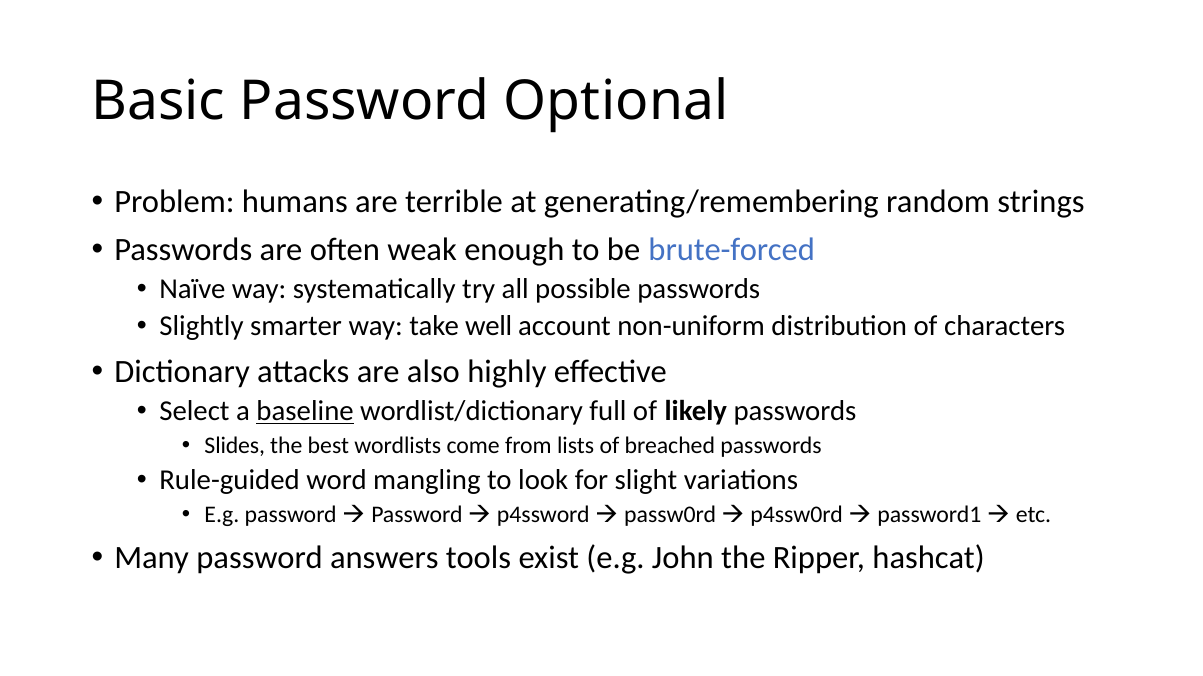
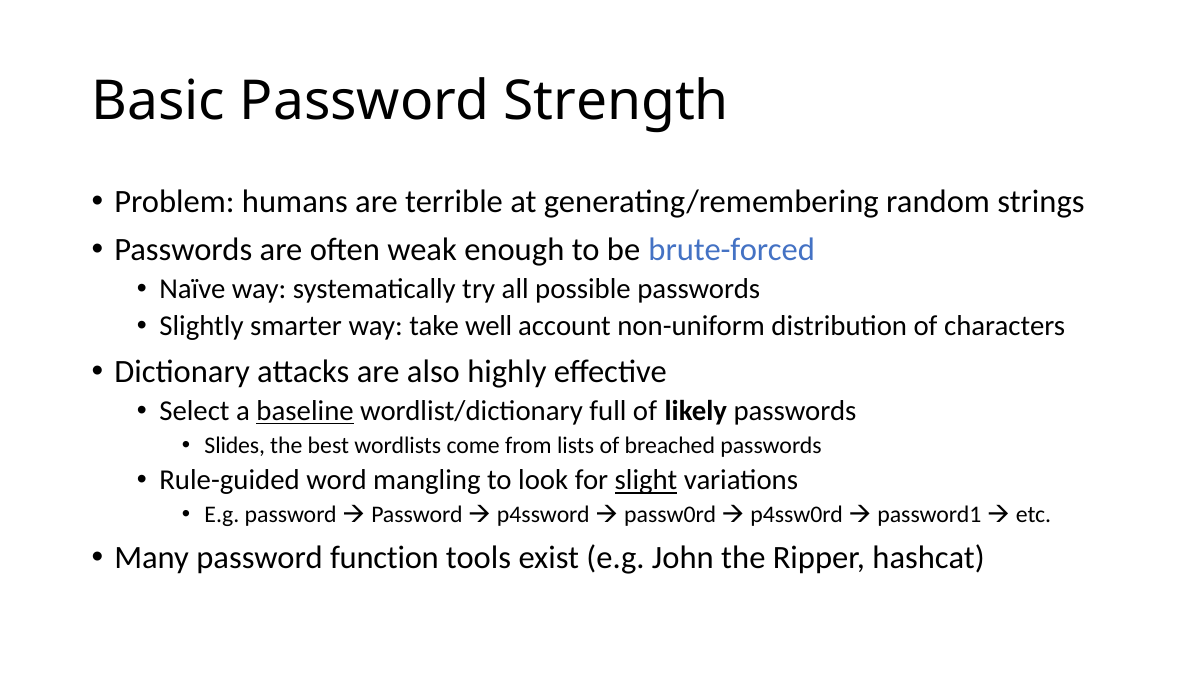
Optional: Optional -> Strength
slight underline: none -> present
answers: answers -> function
